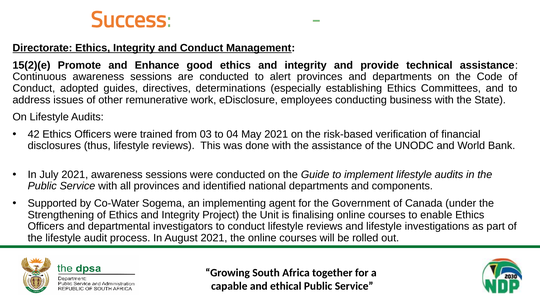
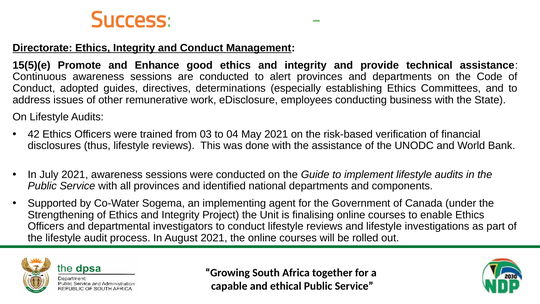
15(2)(e: 15(2)(e -> 15(5)(e
